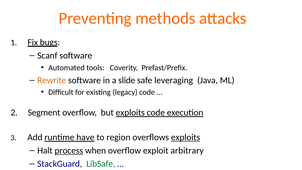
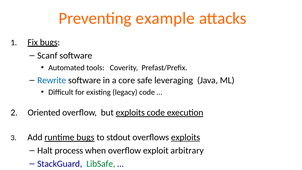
methods: methods -> example
Rewrite colour: orange -> blue
slide: slide -> core
Segment: Segment -> Oriented
runtime have: have -> bugs
region: region -> stdout
process underline: present -> none
